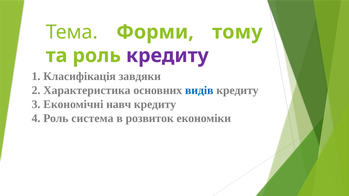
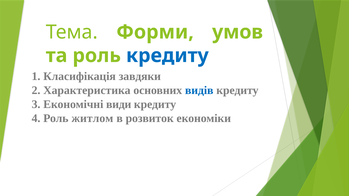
тому: тому -> умов
кредиту at (167, 56) colour: purple -> blue
навч: навч -> види
система: система -> житлом
